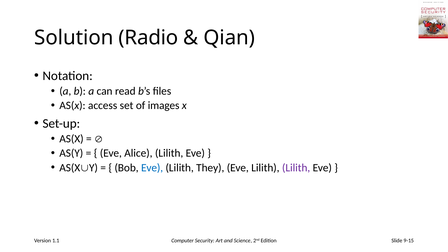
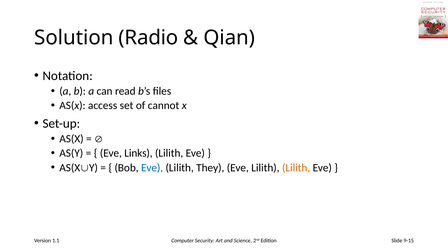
images: images -> cannot
Alice: Alice -> Links
Lilith at (296, 168) colour: purple -> orange
